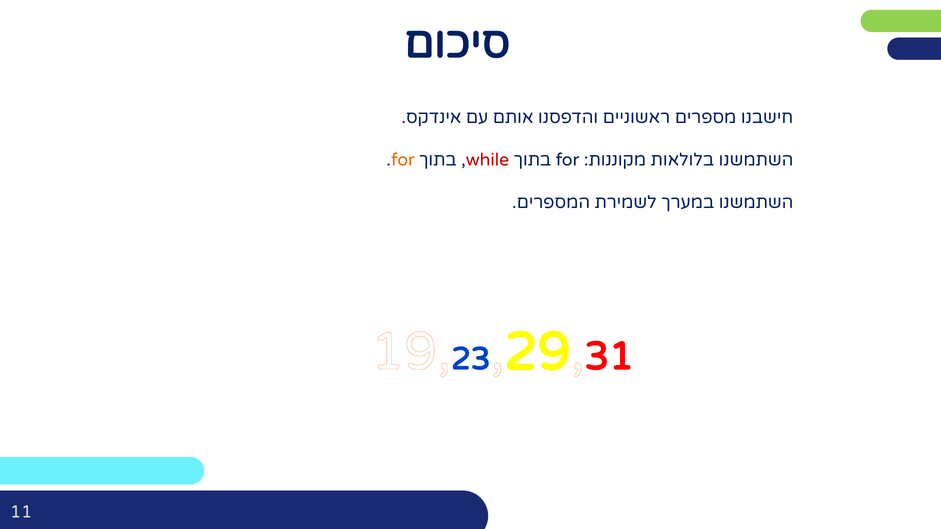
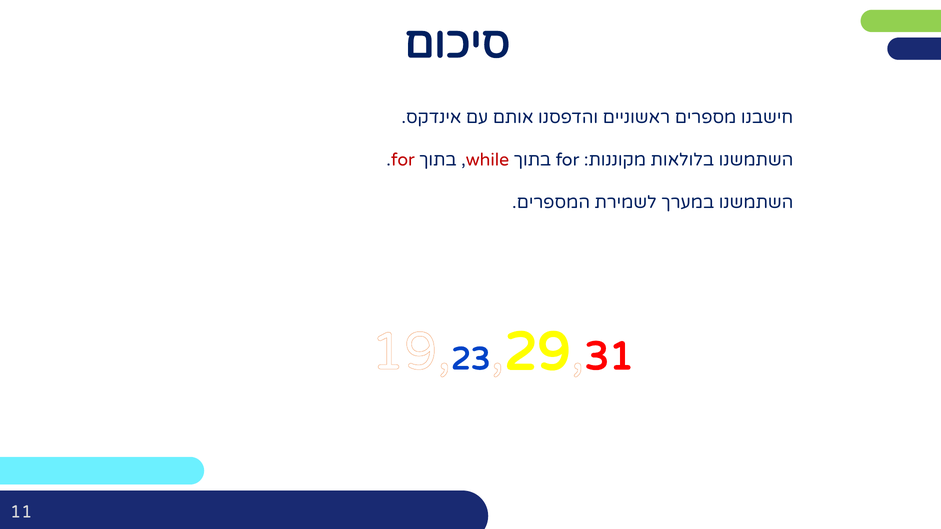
for at (403, 160) colour: orange -> red
